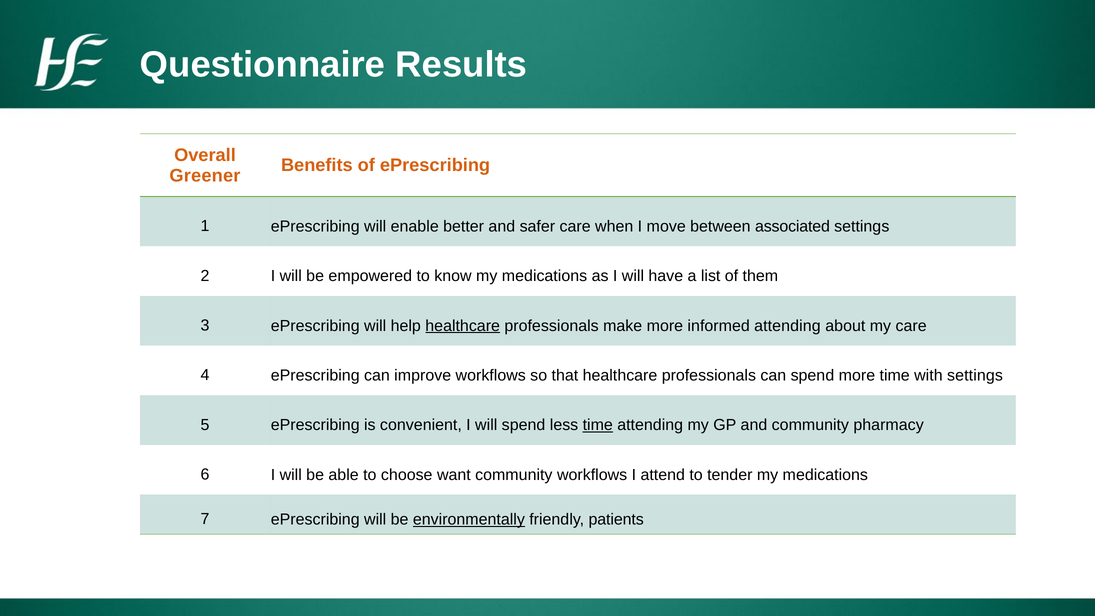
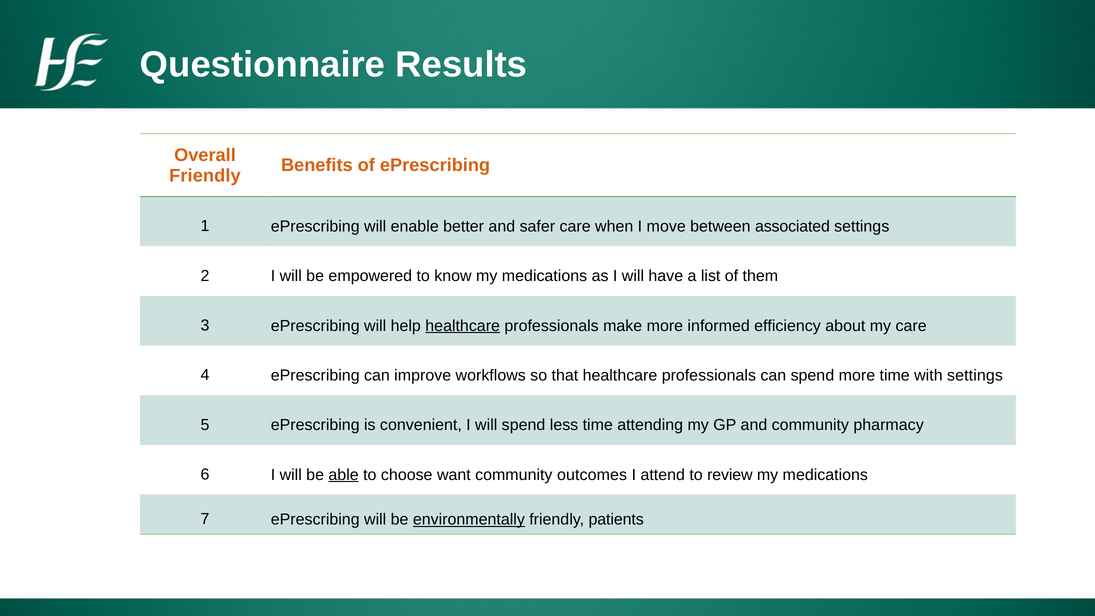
Greener at (205, 176): Greener -> Friendly
informed attending: attending -> efficiency
time at (598, 425) underline: present -> none
able underline: none -> present
community workflows: workflows -> outcomes
tender: tender -> review
